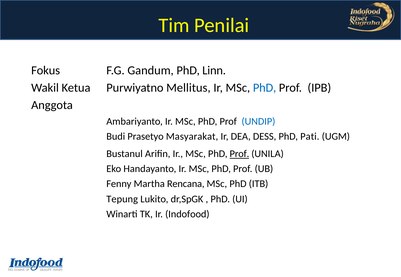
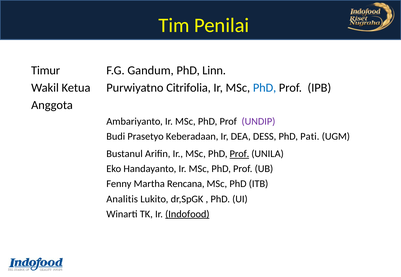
Fokus: Fokus -> Timur
Mellitus: Mellitus -> Citrifolia
UNDIP colour: blue -> purple
Masyarakat: Masyarakat -> Keberadaan
Tepung: Tepung -> Analitis
Indofood underline: none -> present
